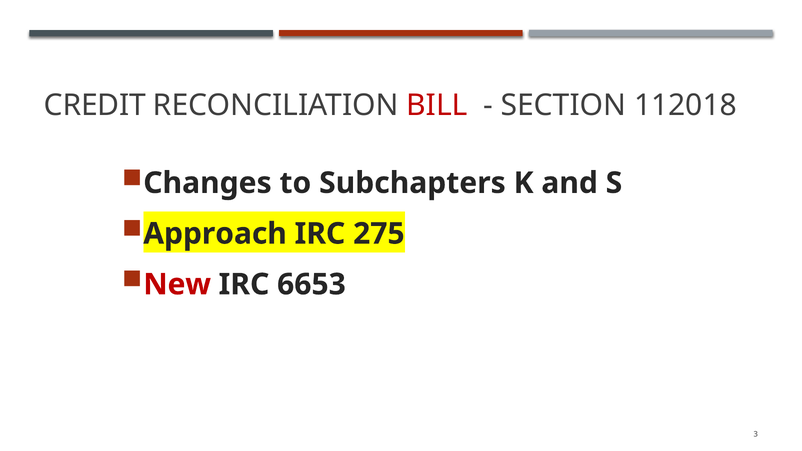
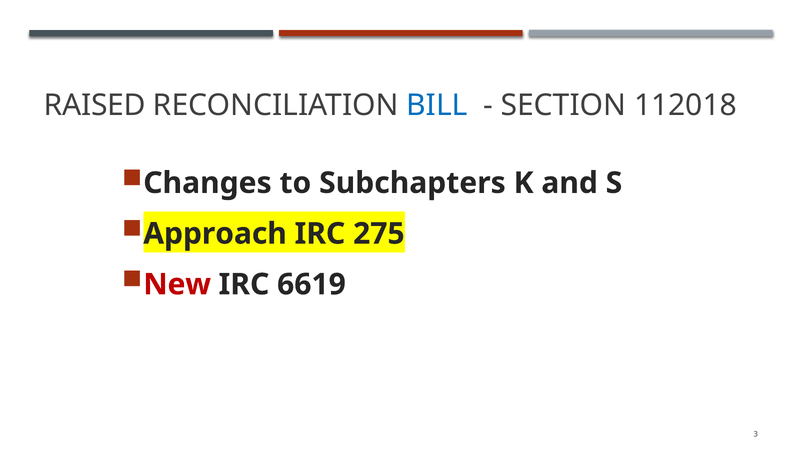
CREDIT: CREDIT -> RAISED
BILL colour: red -> blue
6653: 6653 -> 6619
